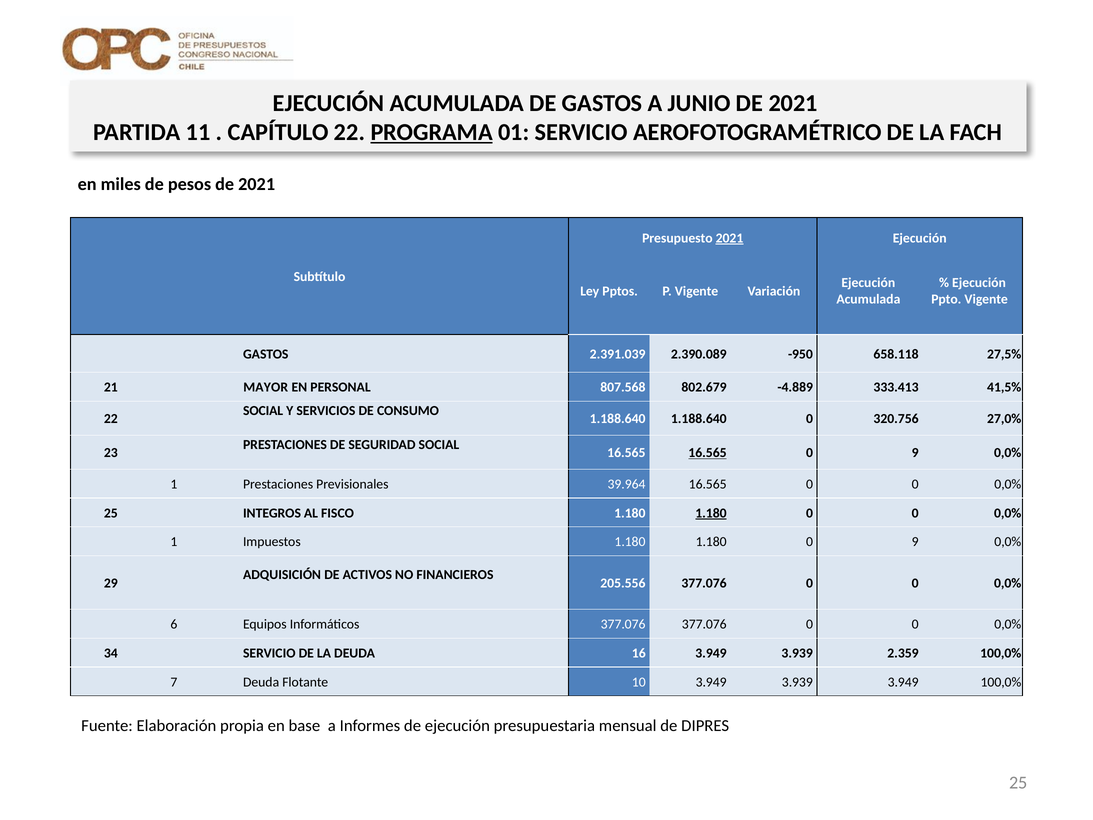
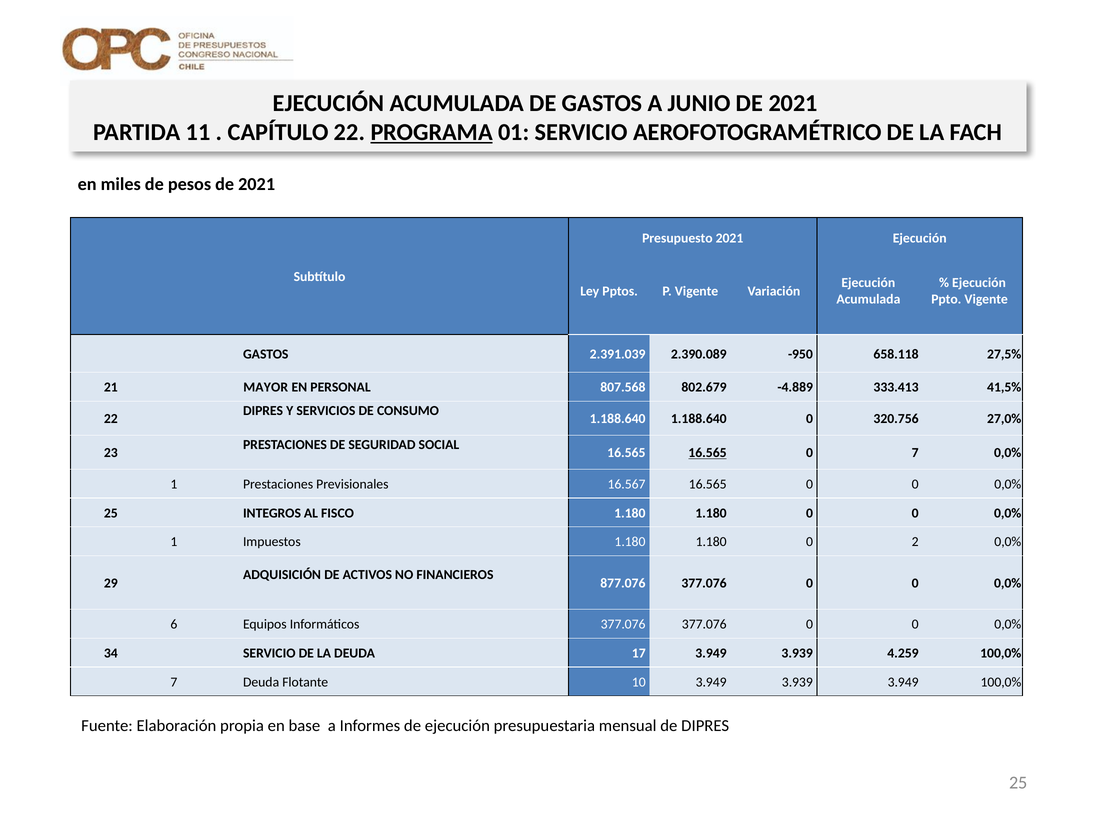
2021 at (729, 238) underline: present -> none
SOCIAL at (263, 411): SOCIAL -> DIPRES
9 at (915, 453): 9 -> 7
39.964: 39.964 -> 16.567
1.180 at (711, 513) underline: present -> none
1.180 0 9: 9 -> 2
205.556: 205.556 -> 877.076
16: 16 -> 17
2.359: 2.359 -> 4.259
